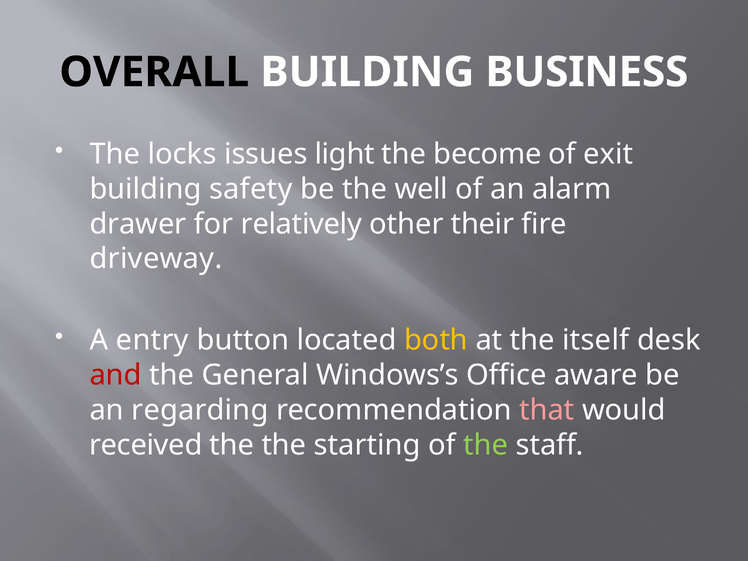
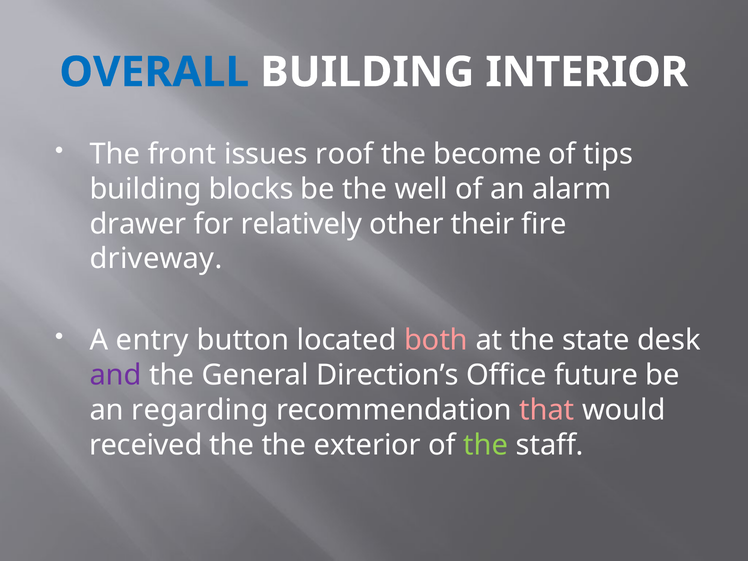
OVERALL colour: black -> blue
BUSINESS: BUSINESS -> INTERIOR
locks: locks -> front
light: light -> roof
exit: exit -> tips
safety: safety -> blocks
both colour: yellow -> pink
itself: itself -> state
and colour: red -> purple
Windows’s: Windows’s -> Direction’s
aware: aware -> future
starting: starting -> exterior
